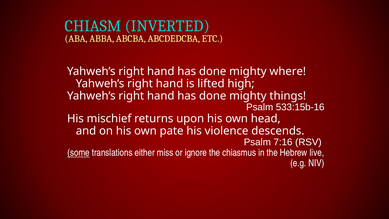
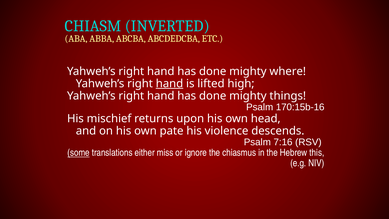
hand at (169, 83) underline: none -> present
533:15b-16: 533:15b-16 -> 170:15b-16
live: live -> this
